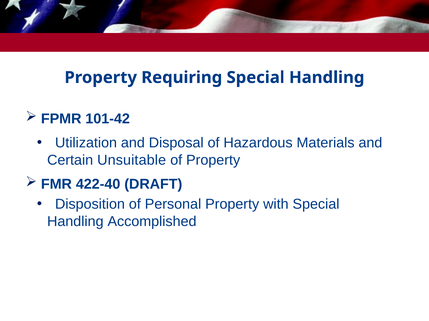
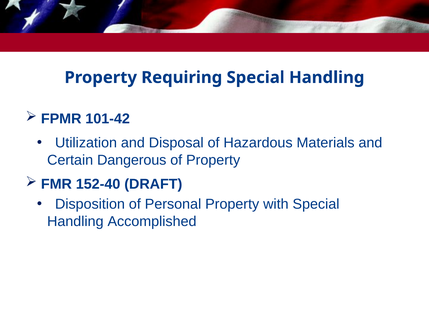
Unsuitable: Unsuitable -> Dangerous
422-40: 422-40 -> 152-40
